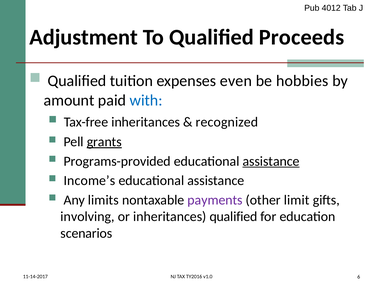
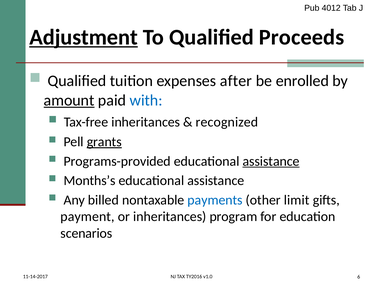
Adjustment underline: none -> present
even: even -> after
hobbies: hobbies -> enrolled
amount underline: none -> present
Income’s: Income’s -> Months’s
limits: limits -> billed
payments colour: purple -> blue
involving: involving -> payment
inheritances qualified: qualified -> program
